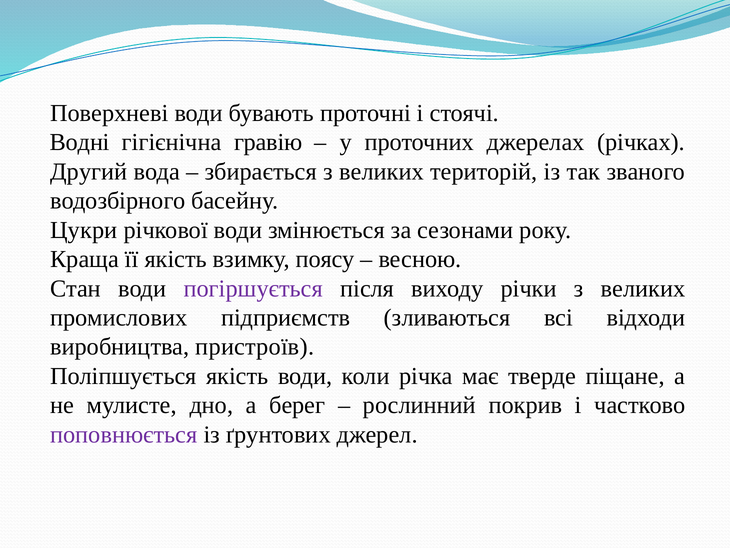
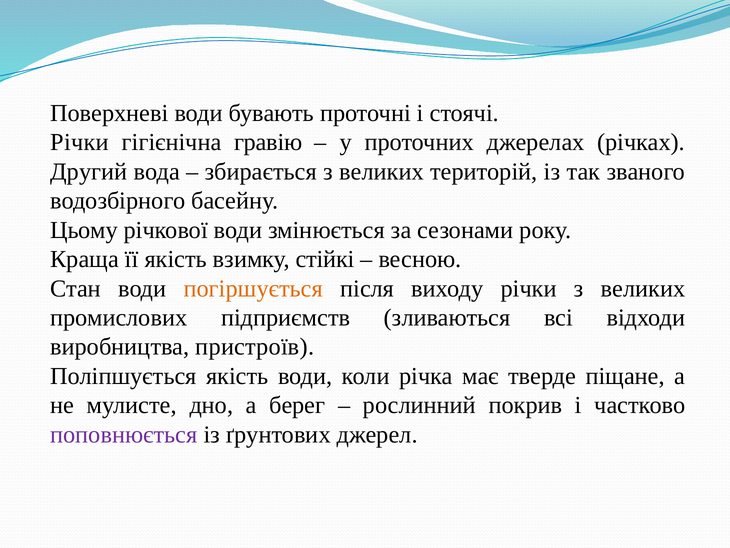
Водні at (80, 142): Водні -> Річки
Цукри: Цукри -> Цьому
поясу: поясу -> стійкі
погіршується colour: purple -> orange
